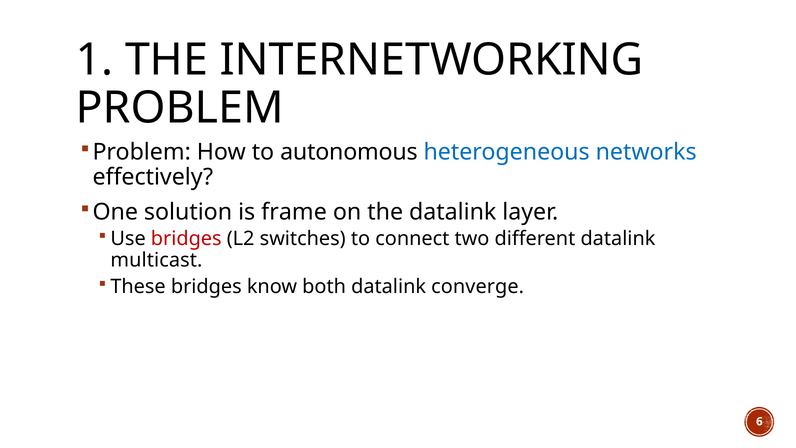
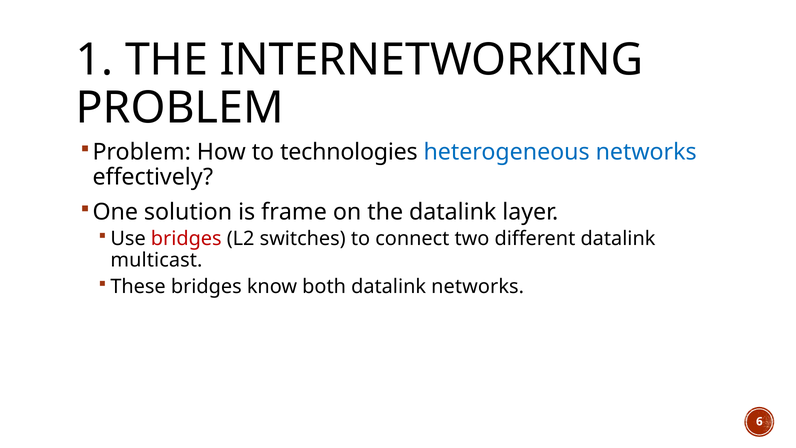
autonomous: autonomous -> technologies
datalink converge: converge -> networks
